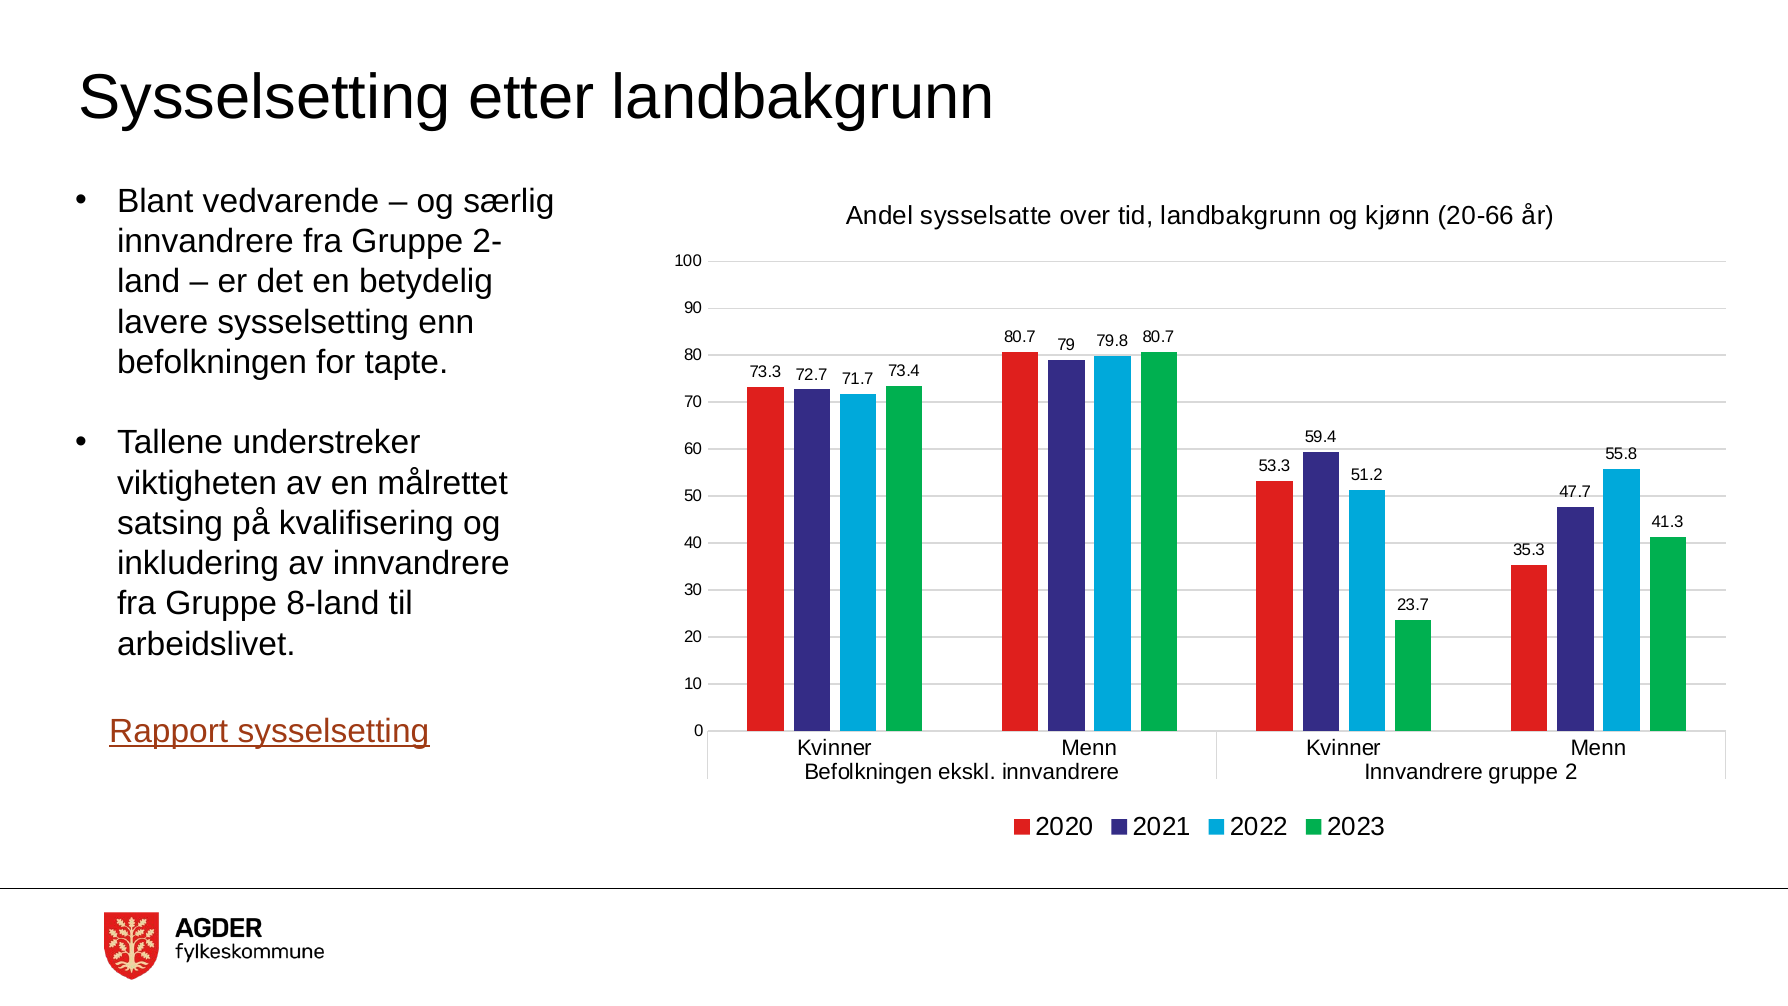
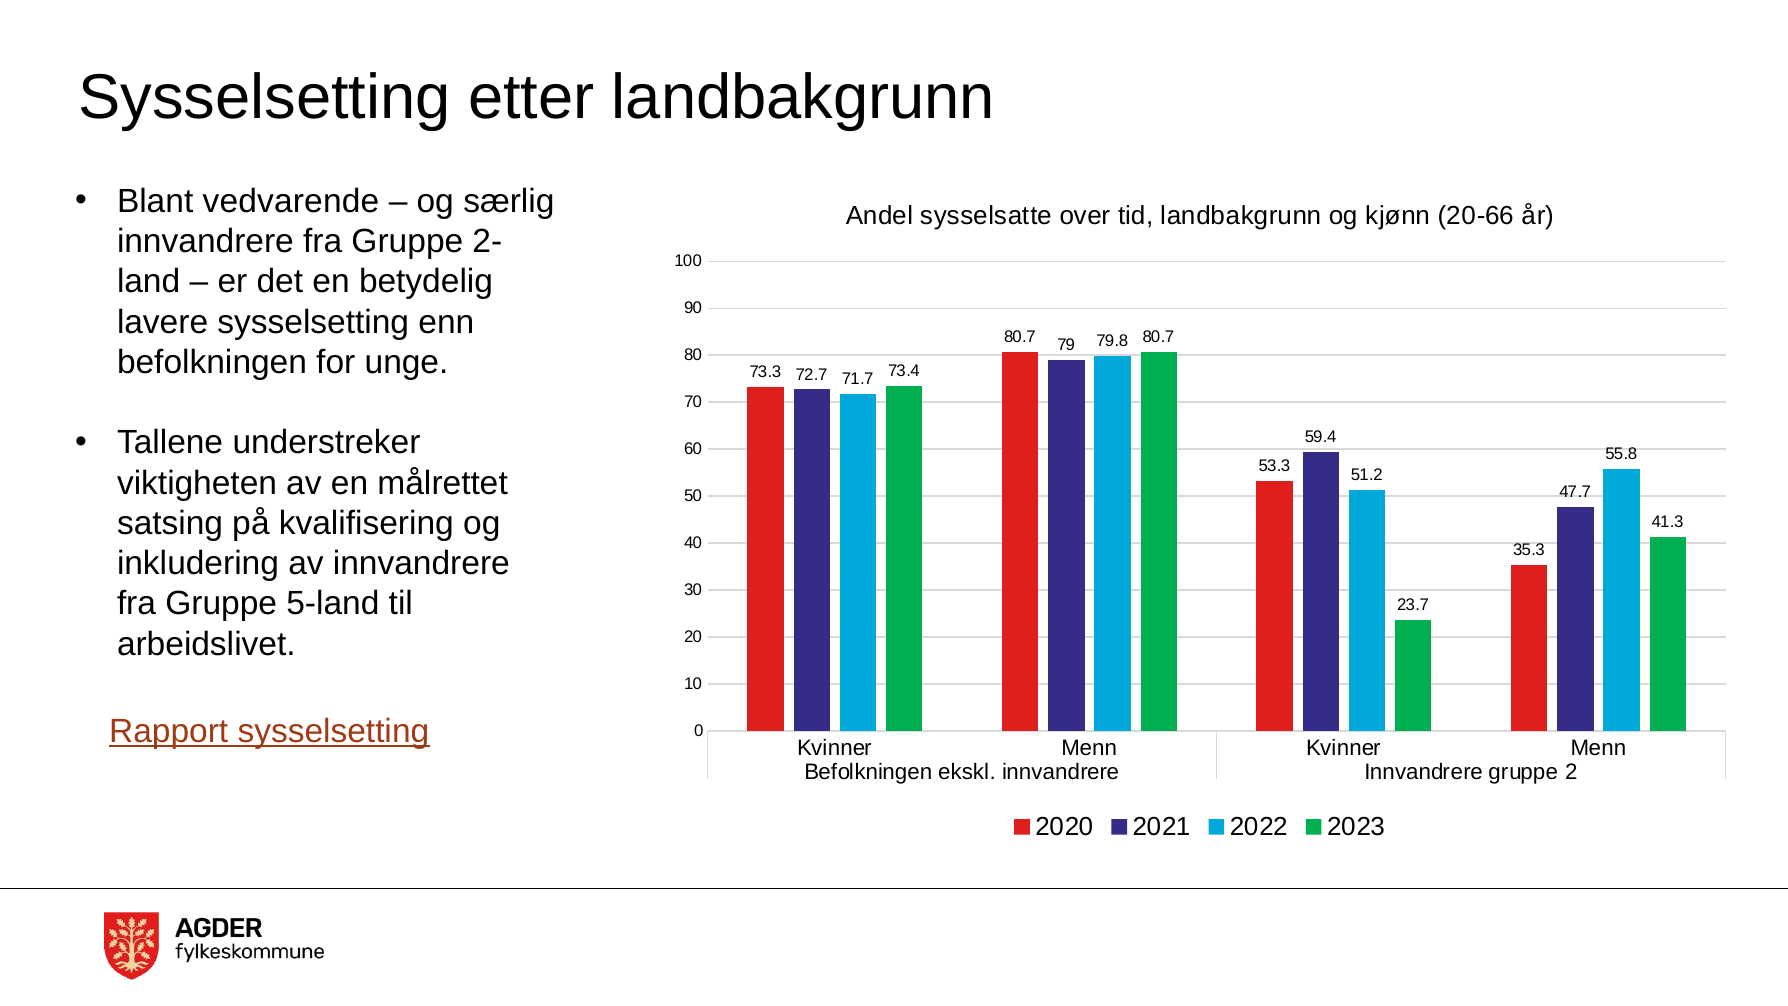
tapte: tapte -> unge
8-land: 8-land -> 5-land
